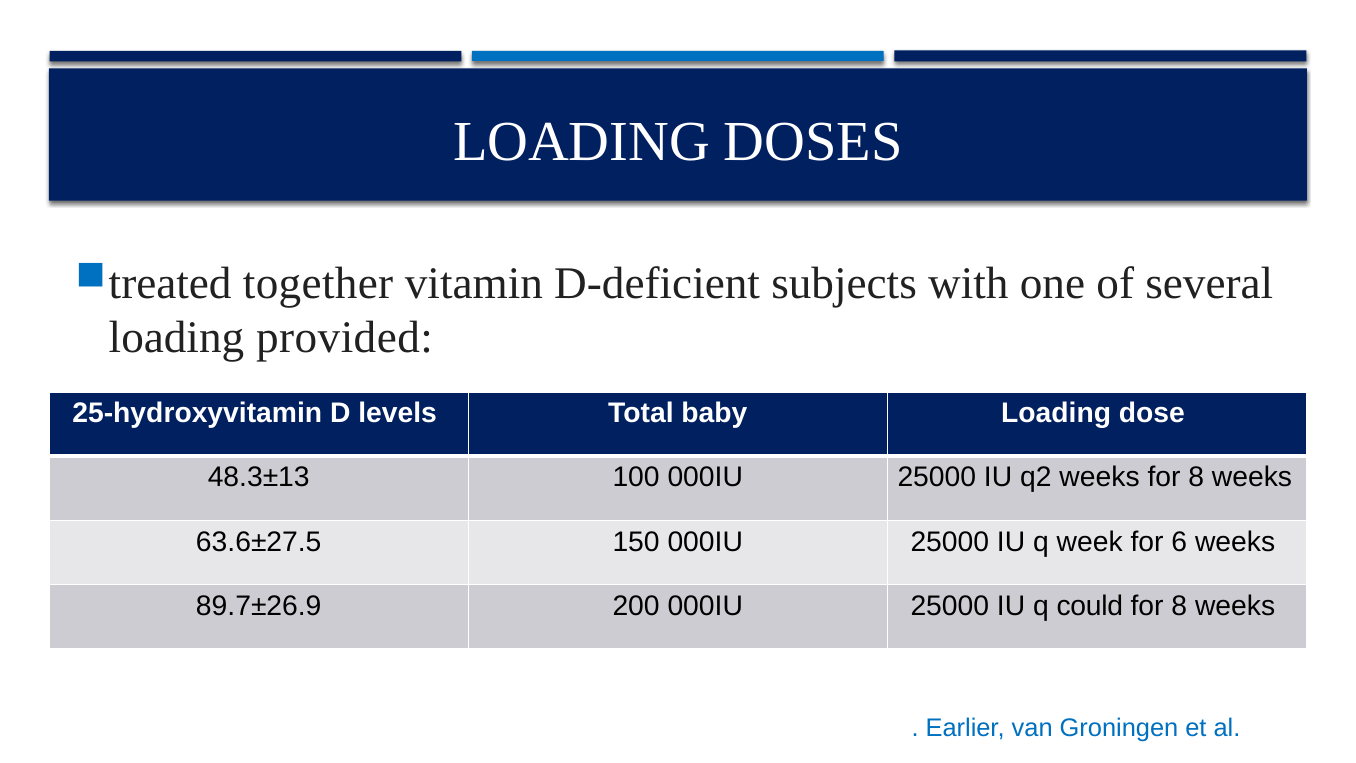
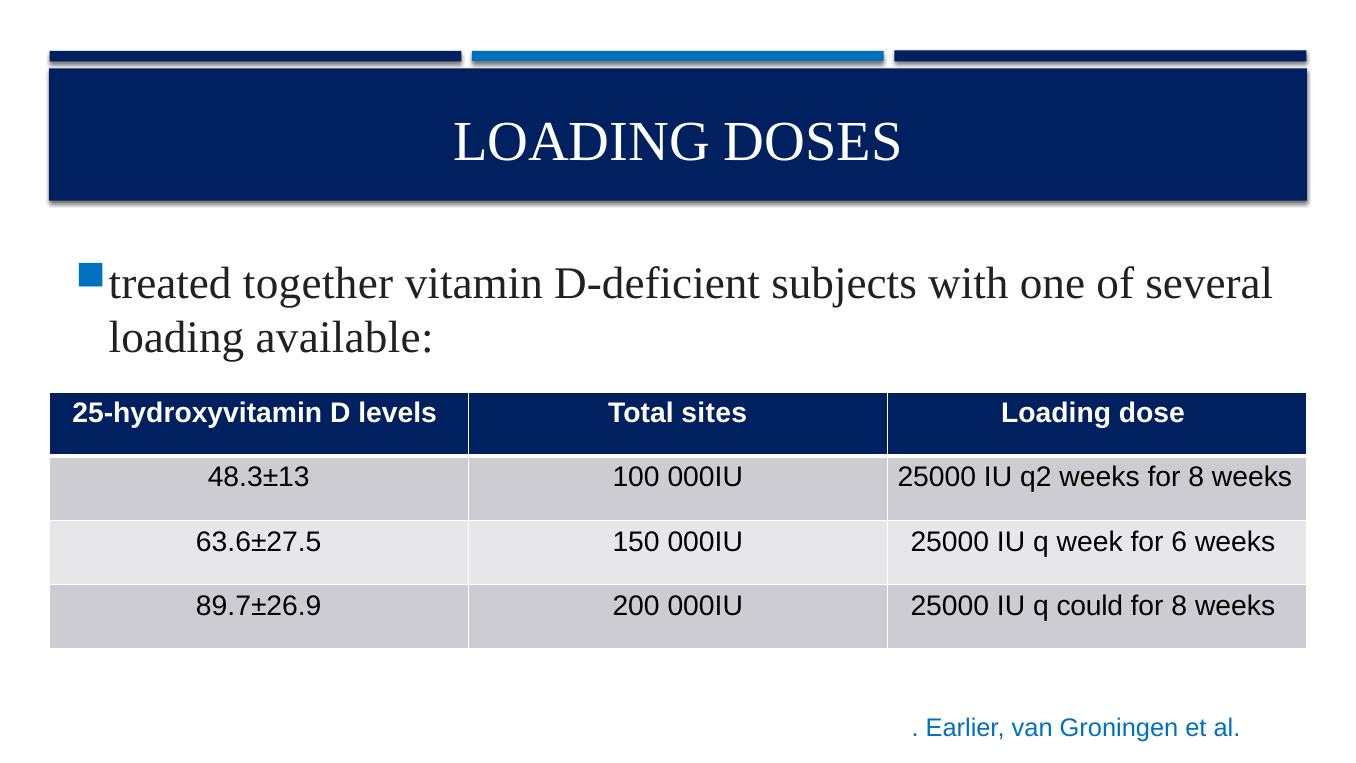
provided: provided -> available
baby: baby -> sites
